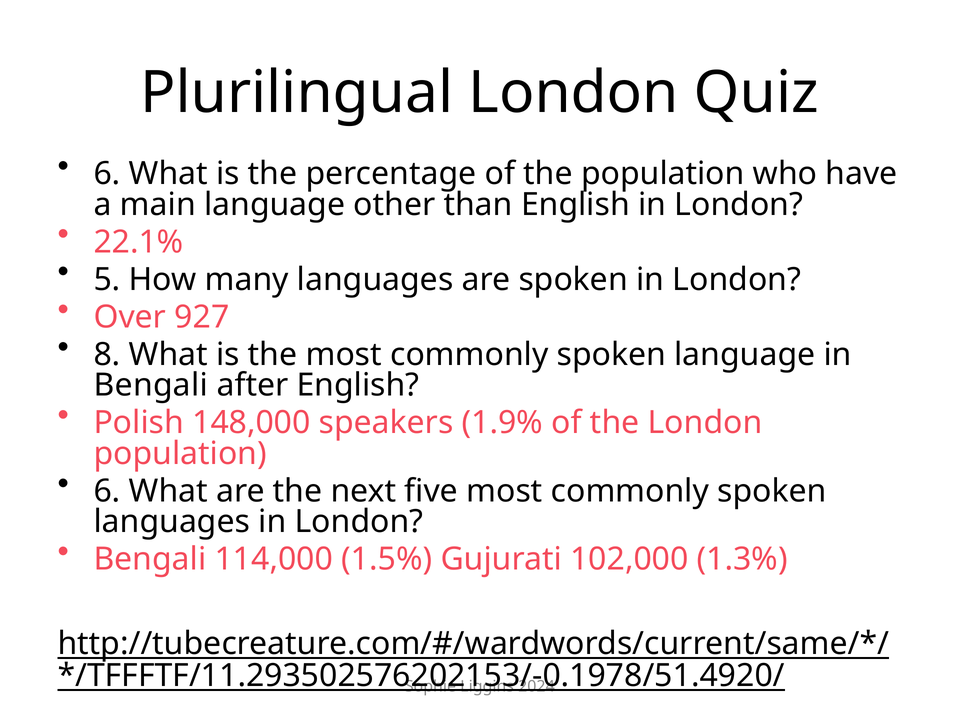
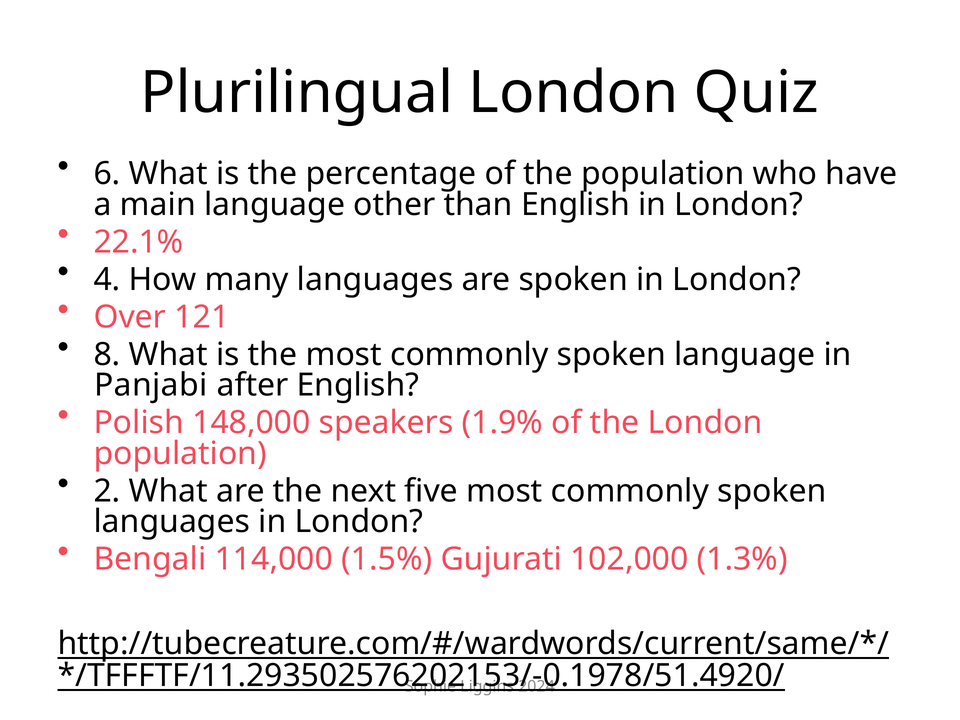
5: 5 -> 4
927: 927 -> 121
Bengali at (151, 385): Bengali -> Panjabi
6 at (107, 491): 6 -> 2
